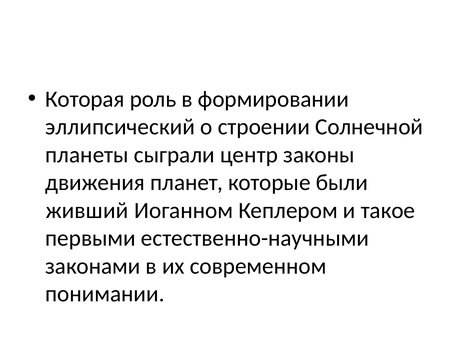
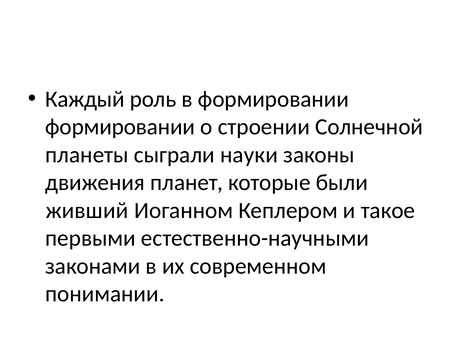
Которая: Которая -> Каждый
эллипсический at (120, 127): эллипсический -> формировании
центр: центр -> науки
